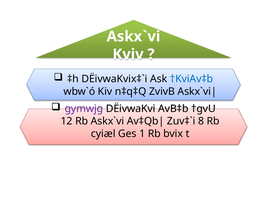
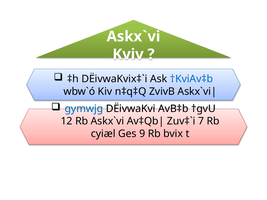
gymwjg colour: purple -> blue
8: 8 -> 7
1: 1 -> 9
